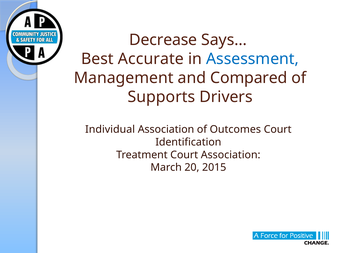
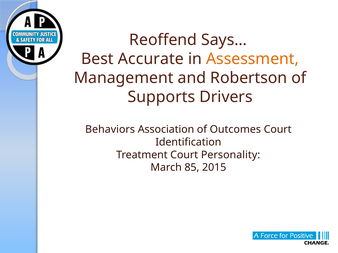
Decrease: Decrease -> Reoffend
Assessment colour: blue -> orange
Compared: Compared -> Robertson
Individual: Individual -> Behaviors
Court Association: Association -> Personality
20: 20 -> 85
